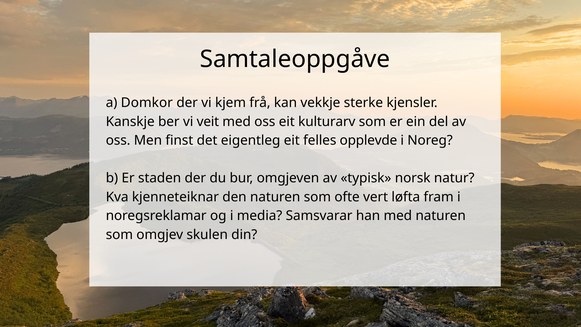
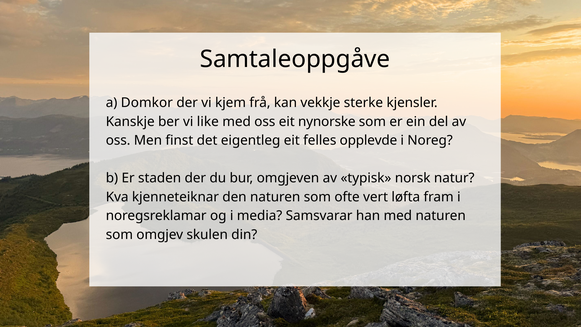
veit: veit -> like
kulturarv: kulturarv -> nynorske
